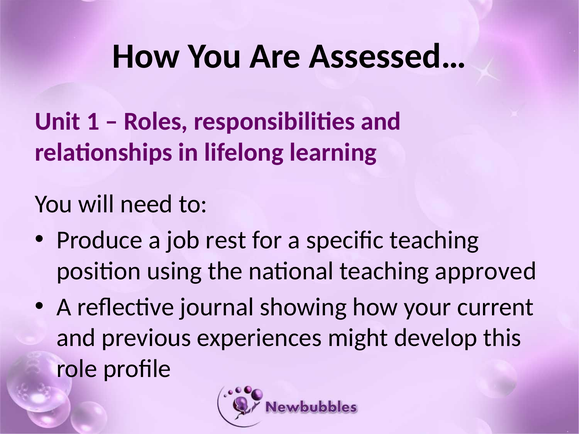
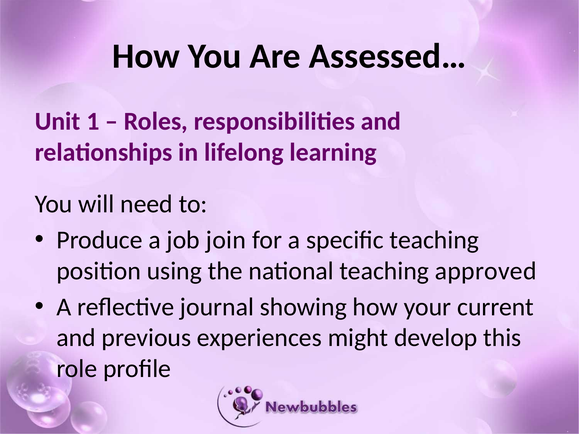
rest: rest -> join
